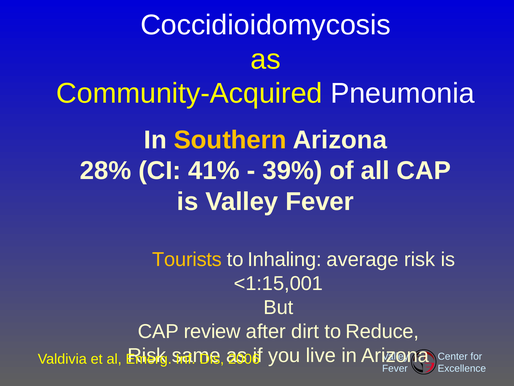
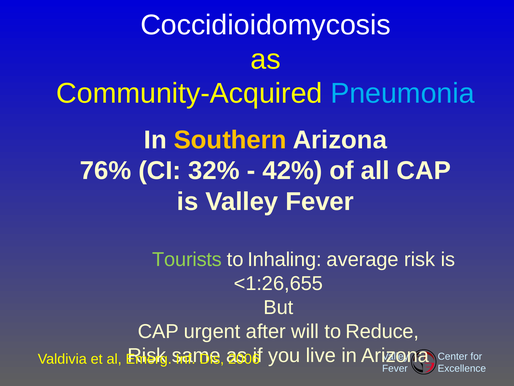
Pneumonia colour: white -> light blue
28%: 28% -> 76%
41%: 41% -> 32%
39%: 39% -> 42%
Tourists colour: yellow -> light green
<1:15,001: <1:15,001 -> <1:26,655
review: review -> urgent
dirt: dirt -> will
